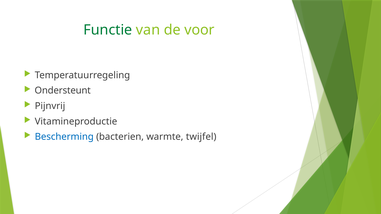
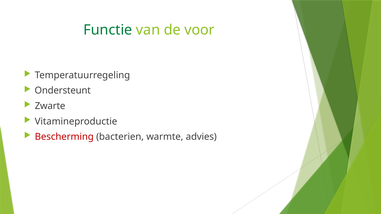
Pijnvrij: Pijnvrij -> Zwarte
Bescherming colour: blue -> red
twijfel: twijfel -> advies
